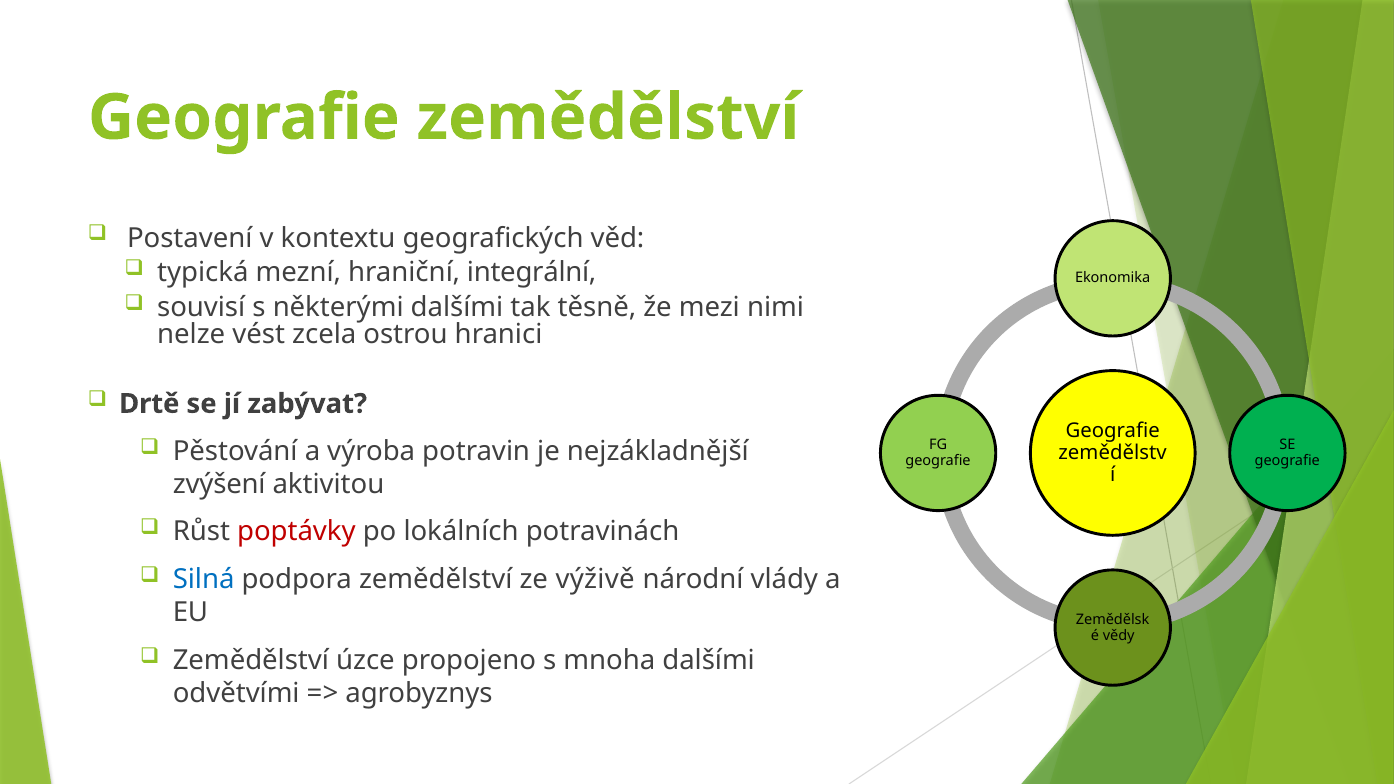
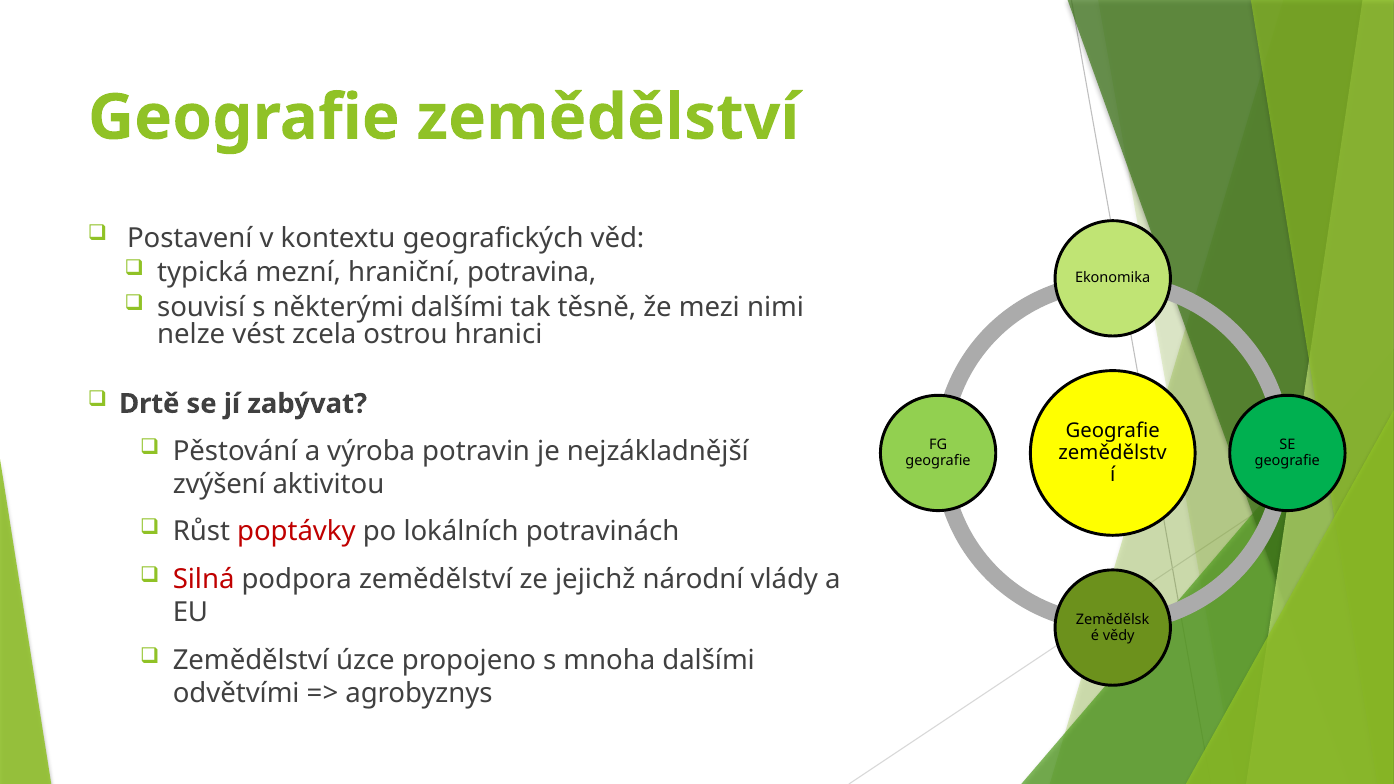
integrální: integrální -> potravina
Silná colour: blue -> red
výživě: výživě -> jejichž
